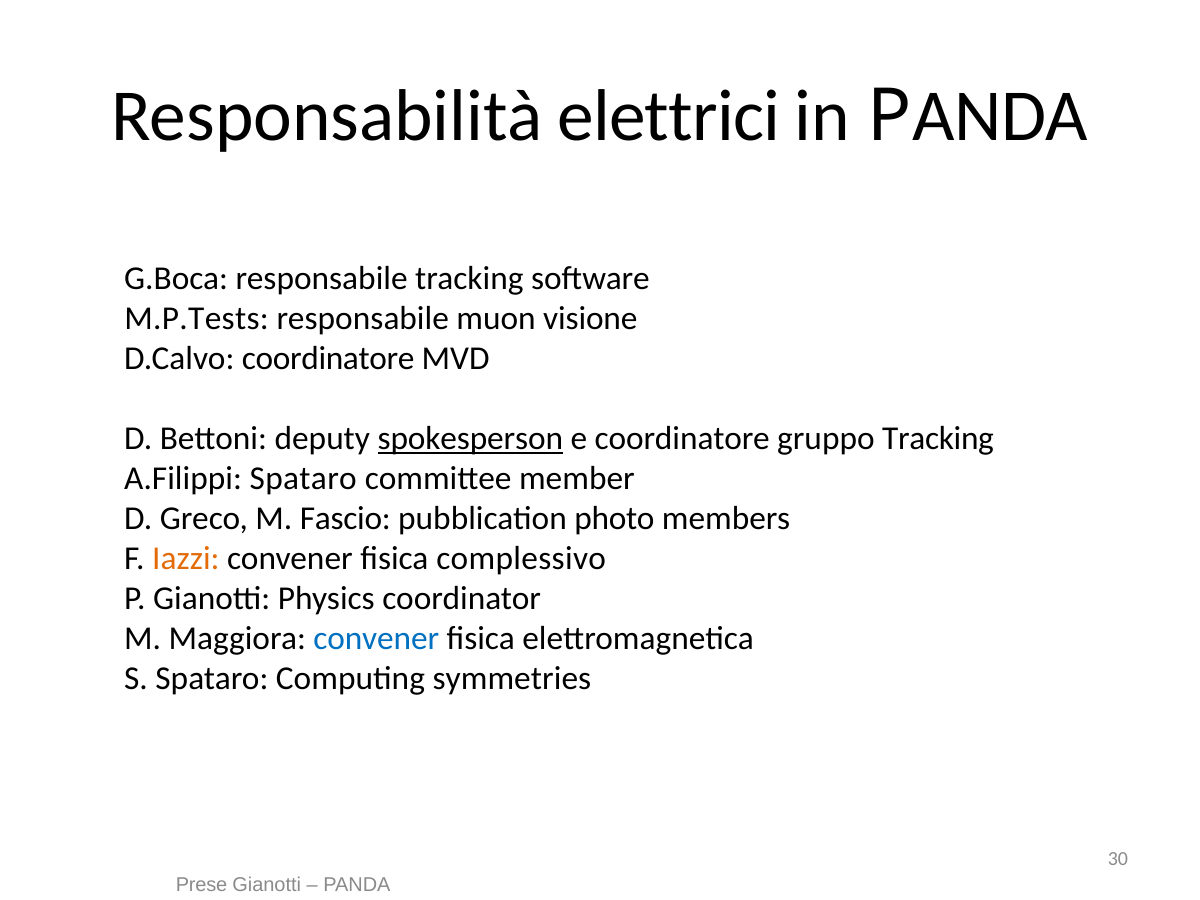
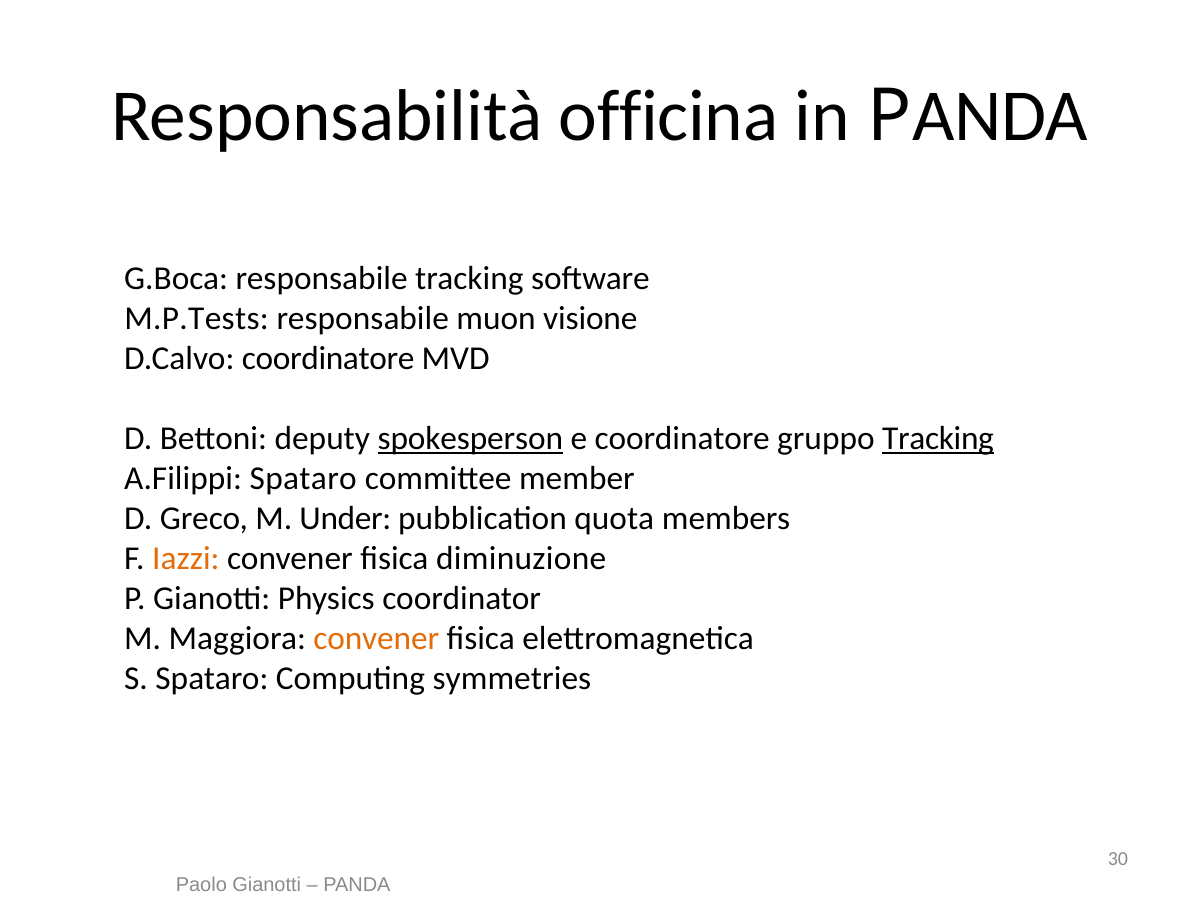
elettrici: elettrici -> officina
Tracking at (938, 438) underline: none -> present
Fascio: Fascio -> Under
photo: photo -> quota
complessivo: complessivo -> diminuzione
convener at (376, 638) colour: blue -> orange
Prese: Prese -> Paolo
